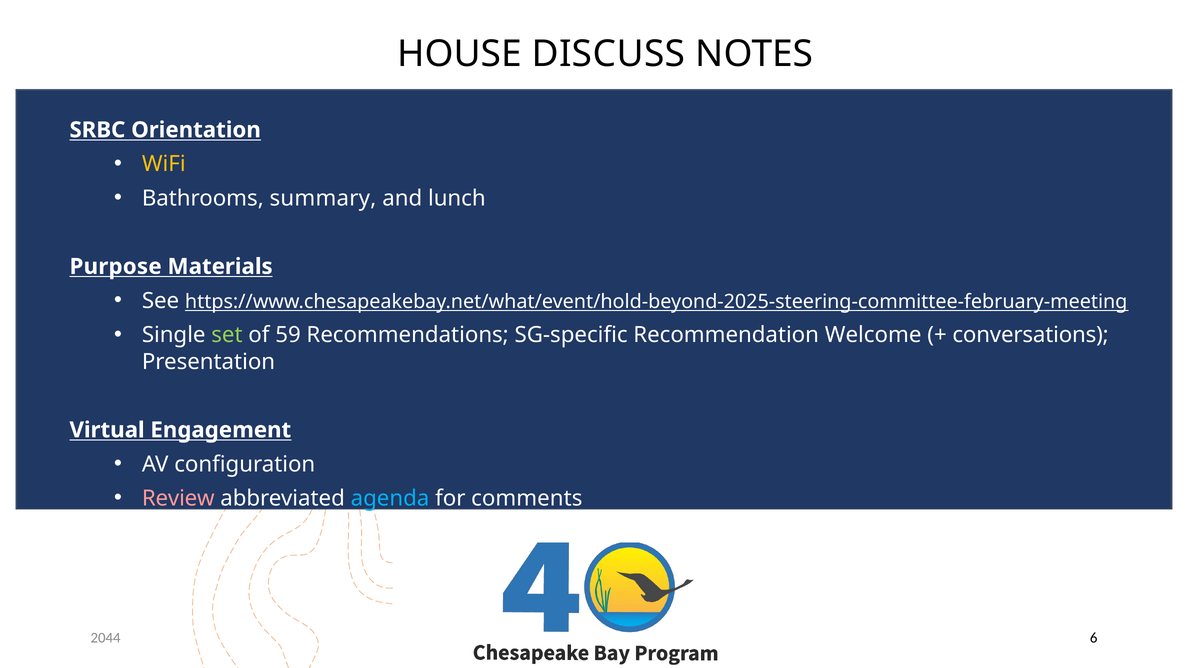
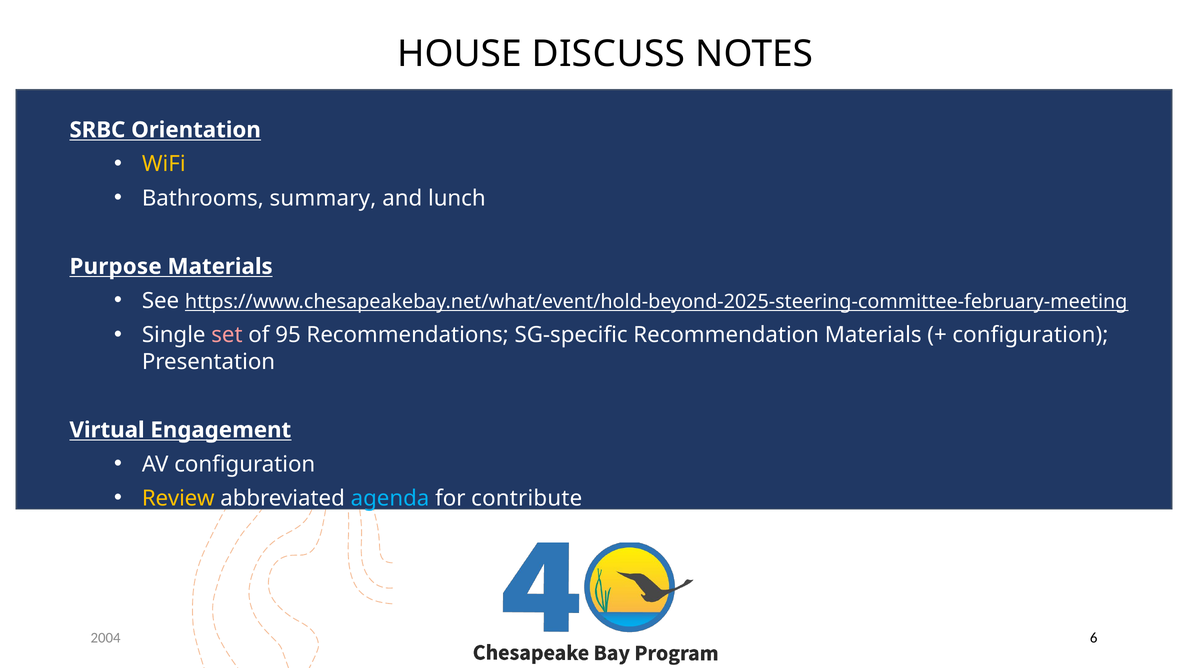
set colour: light green -> pink
59: 59 -> 95
Recommendation Welcome: Welcome -> Materials
conversations at (1031, 335): conversations -> configuration
Review colour: pink -> yellow
comments: comments -> contribute
2044: 2044 -> 2004
